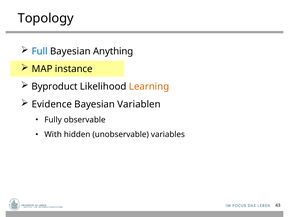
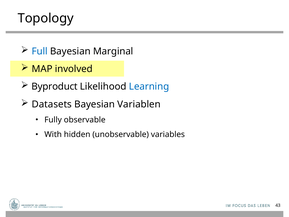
Anything: Anything -> Marginal
instance: instance -> involved
Learning colour: orange -> blue
Evidence: Evidence -> Datasets
